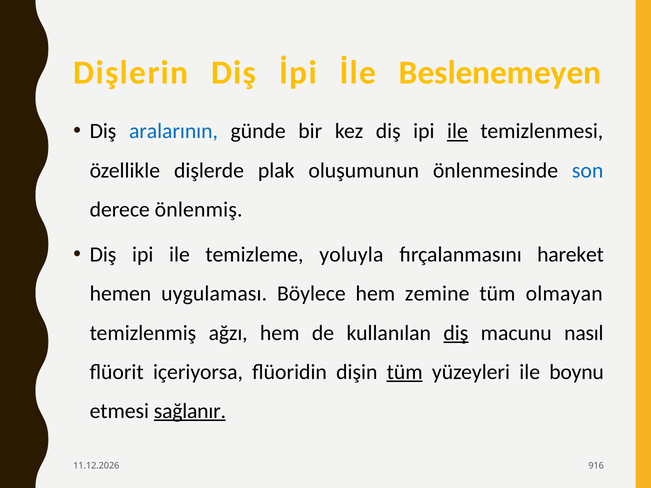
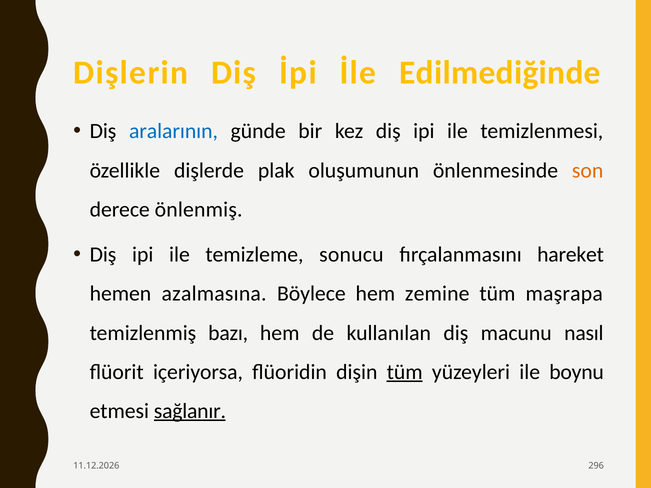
Beslenemeyen: Beslenemeyen -> Edilmediğinde
ile at (457, 131) underline: present -> none
son colour: blue -> orange
yoluyla: yoluyla -> sonucu
uygulaması: uygulaması -> azalmasına
olmayan: olmayan -> maşrapa
ağzı: ağzı -> bazı
diş at (456, 333) underline: present -> none
916: 916 -> 296
